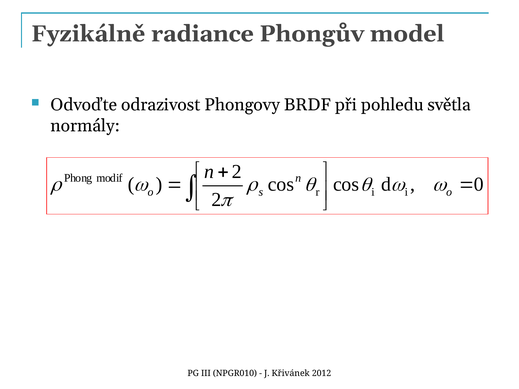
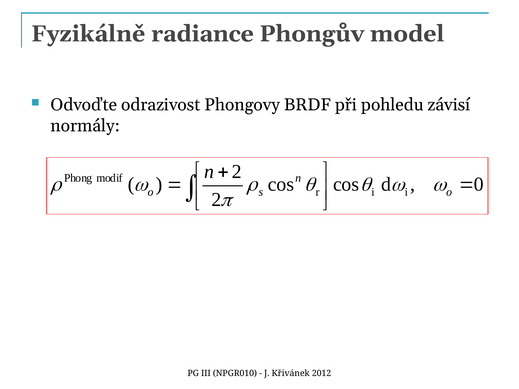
světla: světla -> závisí
